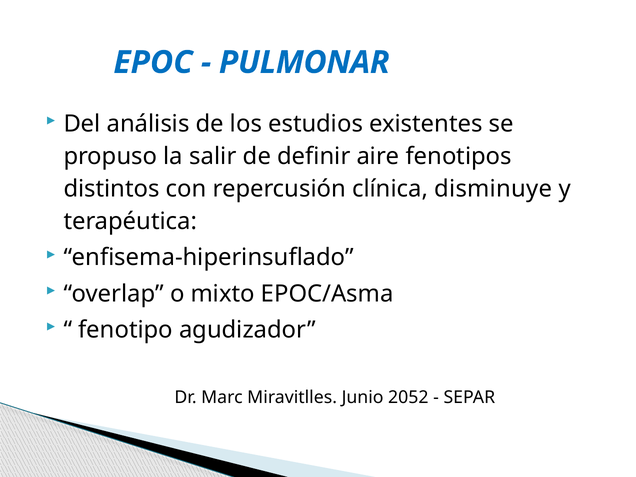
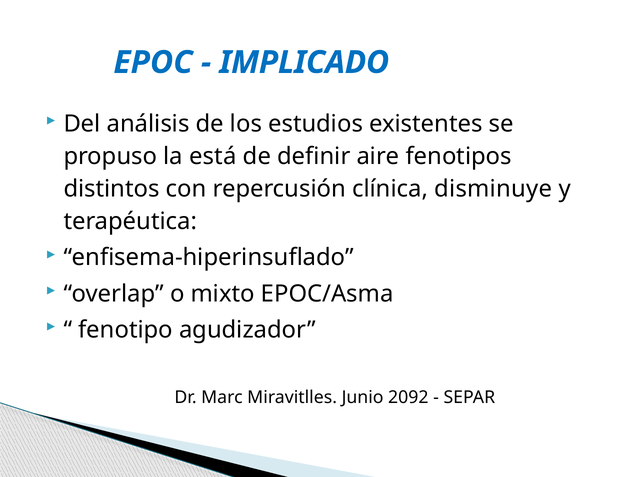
PULMONAR: PULMONAR -> IMPLICADO
salir: salir -> está
2052: 2052 -> 2092
